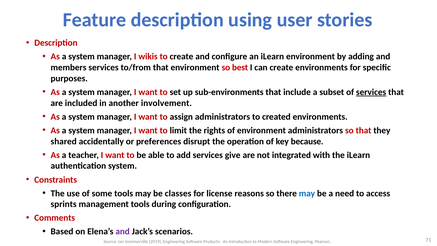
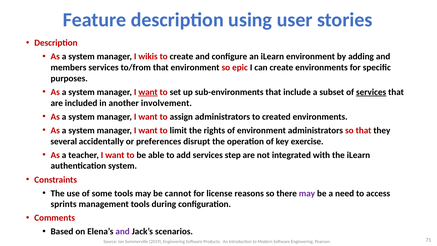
best: best -> epic
want at (148, 92) underline: none -> present
shared: shared -> several
because: because -> exercise
give: give -> step
classes: classes -> cannot
may at (307, 193) colour: blue -> purple
